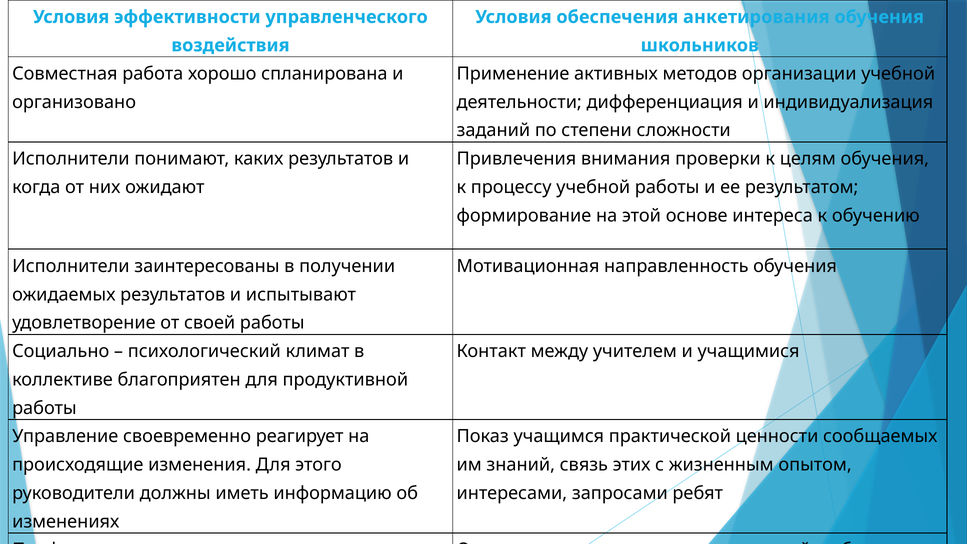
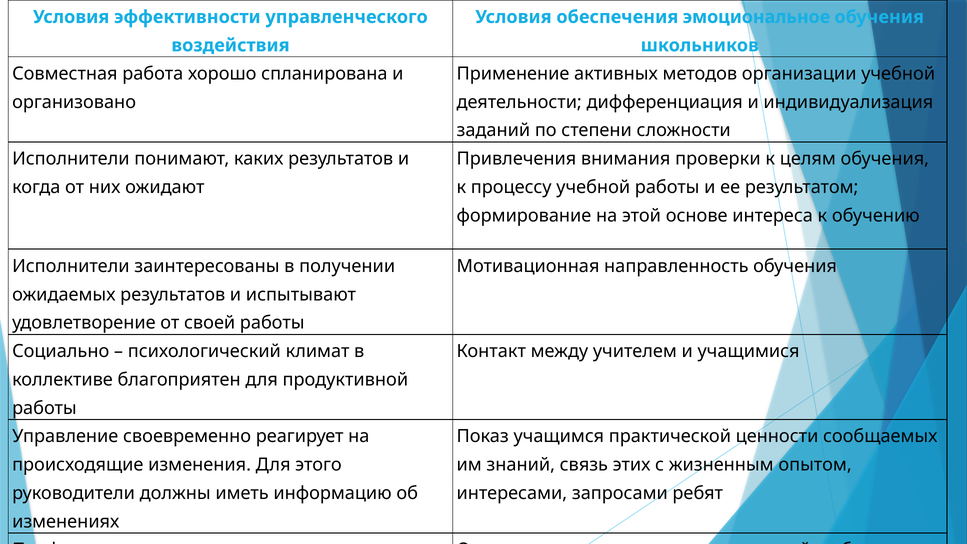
анкетирования: анкетирования -> эмоциональное
